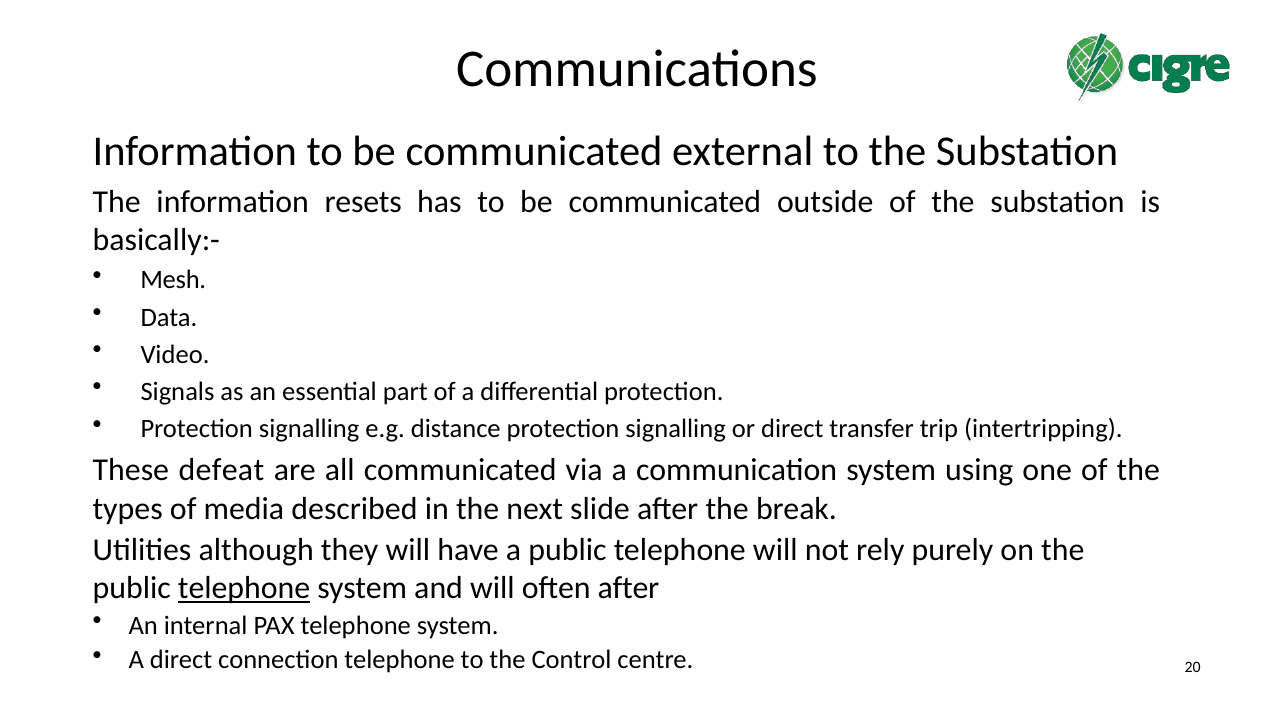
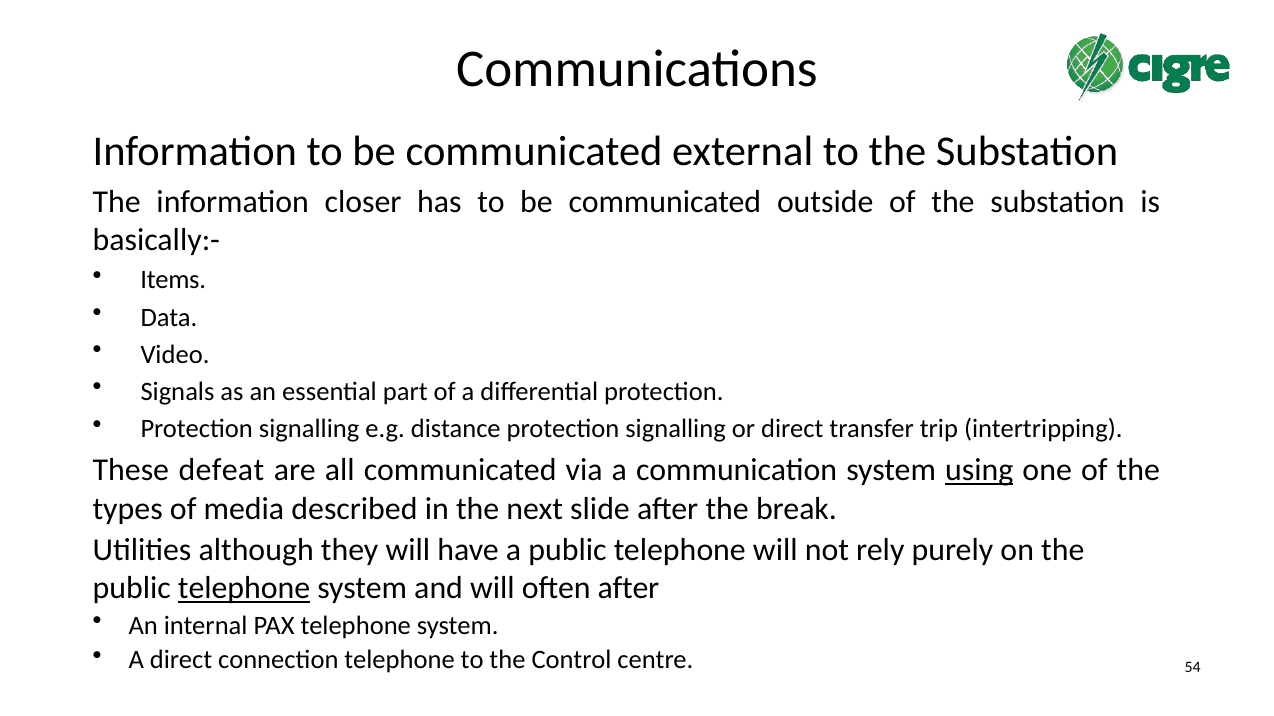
resets: resets -> closer
Mesh: Mesh -> Items
using underline: none -> present
20: 20 -> 54
